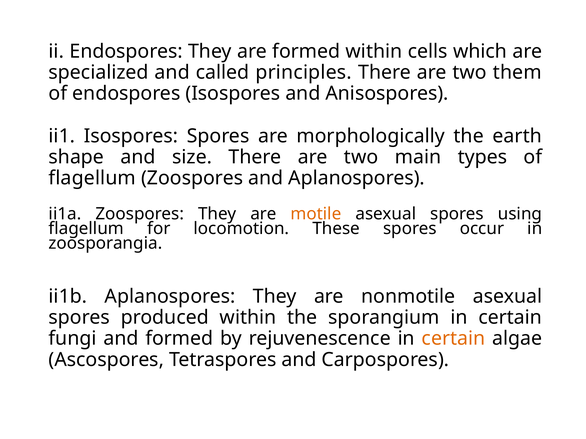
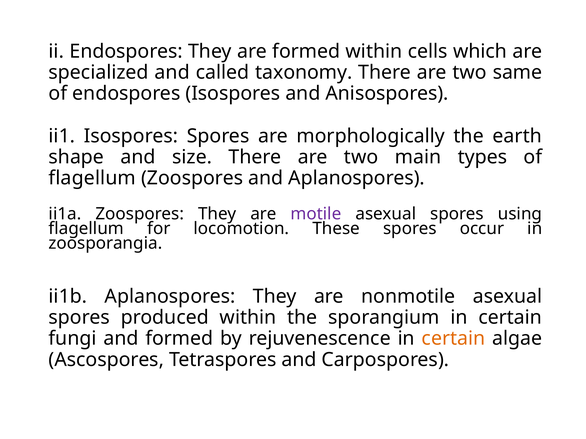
principles: principles -> taxonomy
them: them -> same
motile colour: orange -> purple
